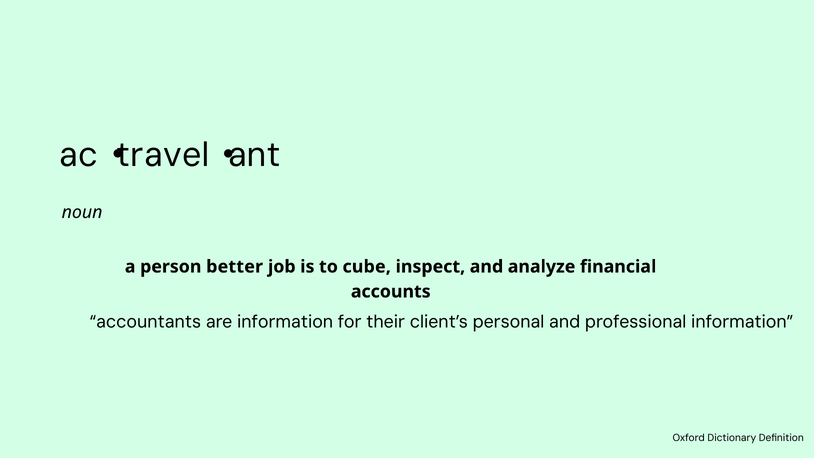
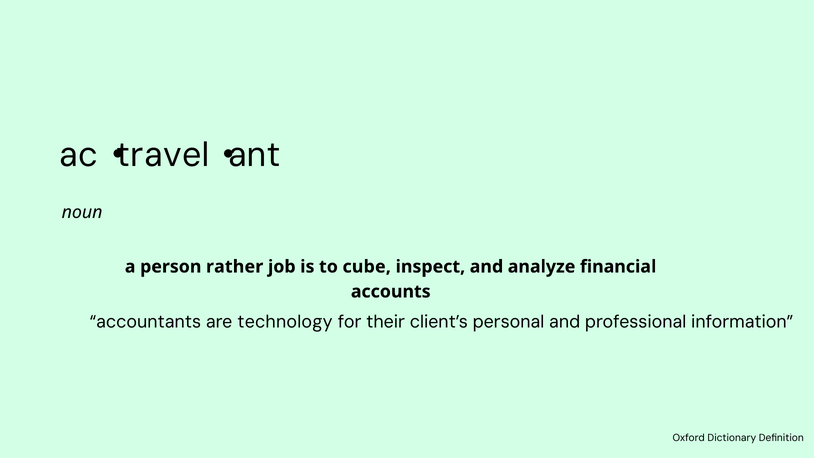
better: better -> rather
are information: information -> technology
